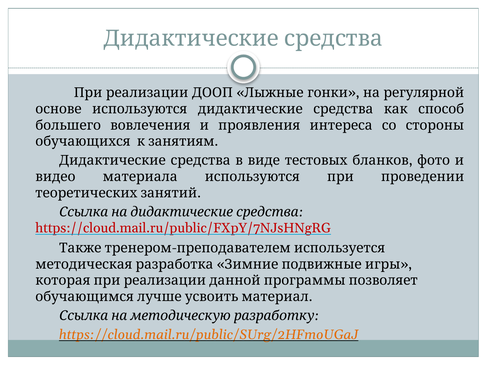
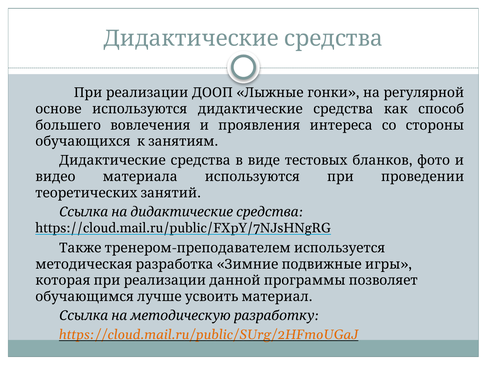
https://cloud.mail.ru/public/FXpY/7NJsHNgRG colour: red -> black
